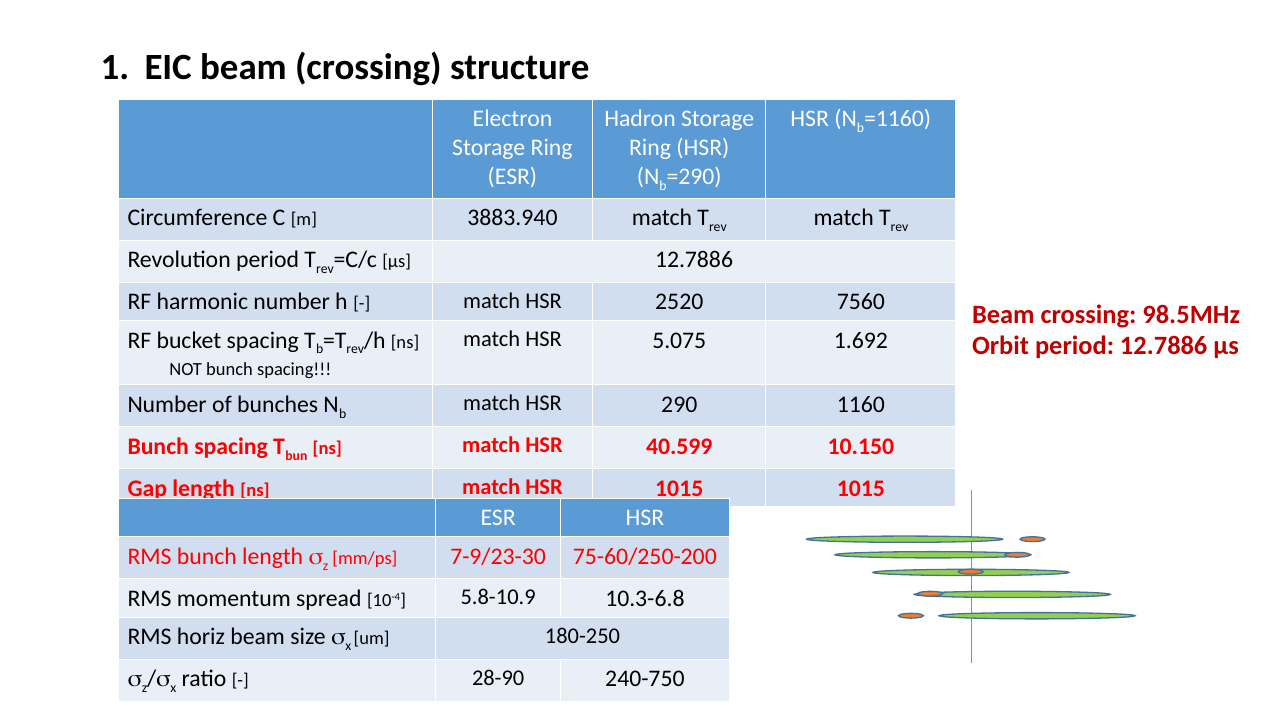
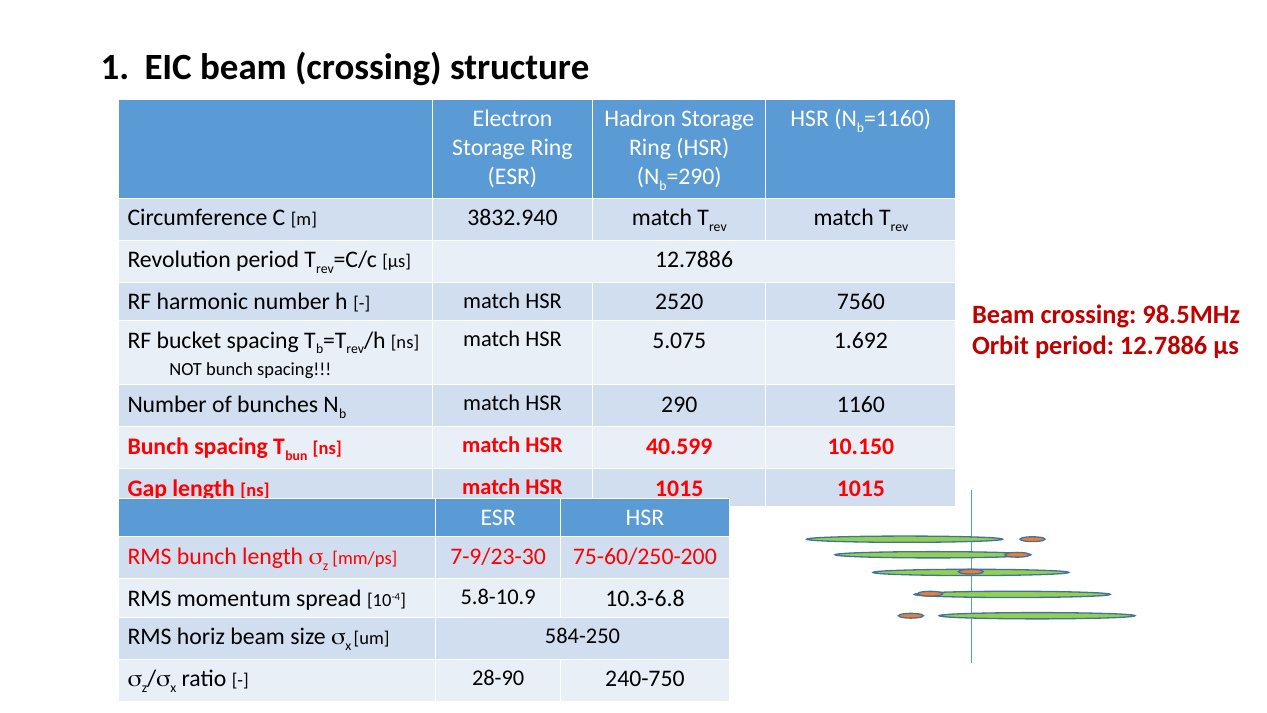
3883.940: 3883.940 -> 3832.940
180-250: 180-250 -> 584-250
